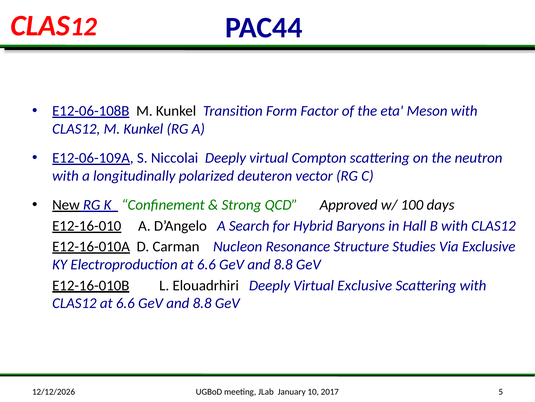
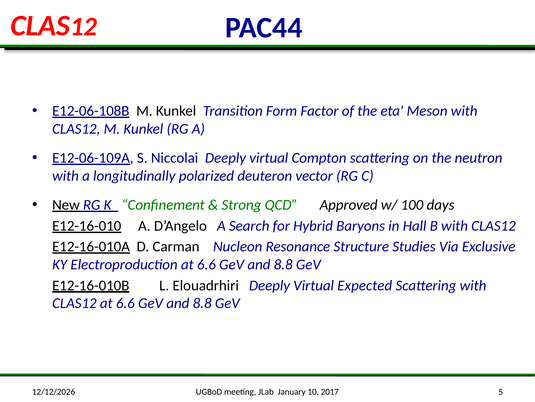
Virtual Exclusive: Exclusive -> Expected
